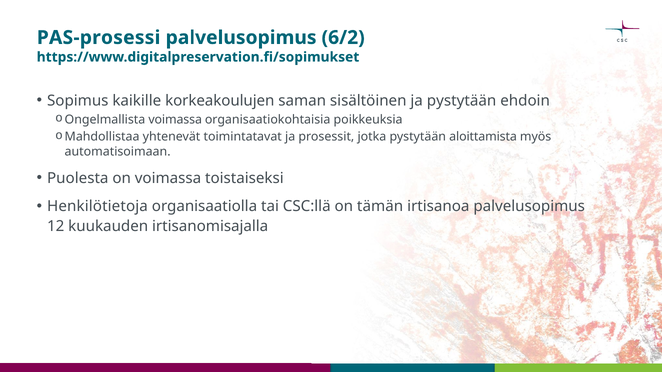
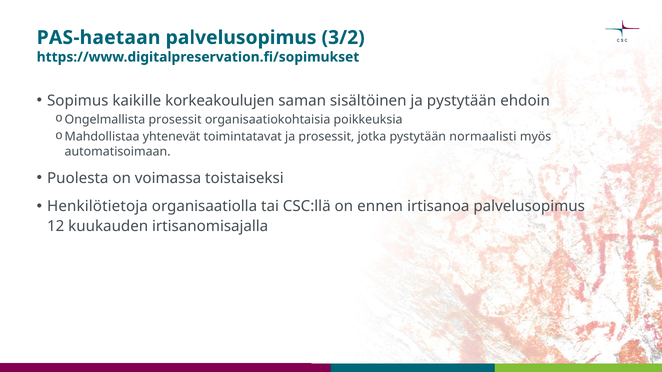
PAS-prosessi: PAS-prosessi -> PAS-haetaan
6/2: 6/2 -> 3/2
Ongelmallista voimassa: voimassa -> prosessit
aloittamista: aloittamista -> normaalisti
tämän: tämän -> ennen
